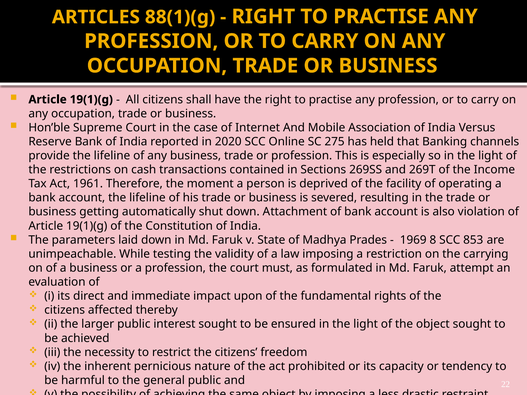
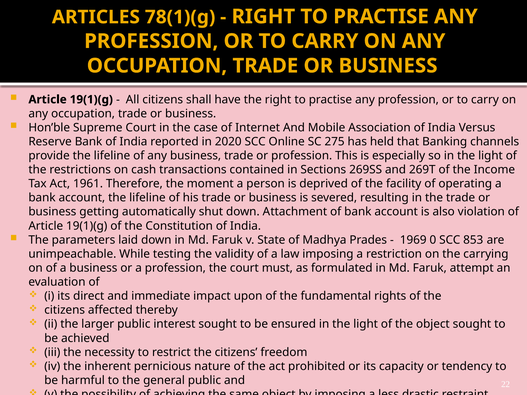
88(1)(g: 88(1)(g -> 78(1)(g
8: 8 -> 0
